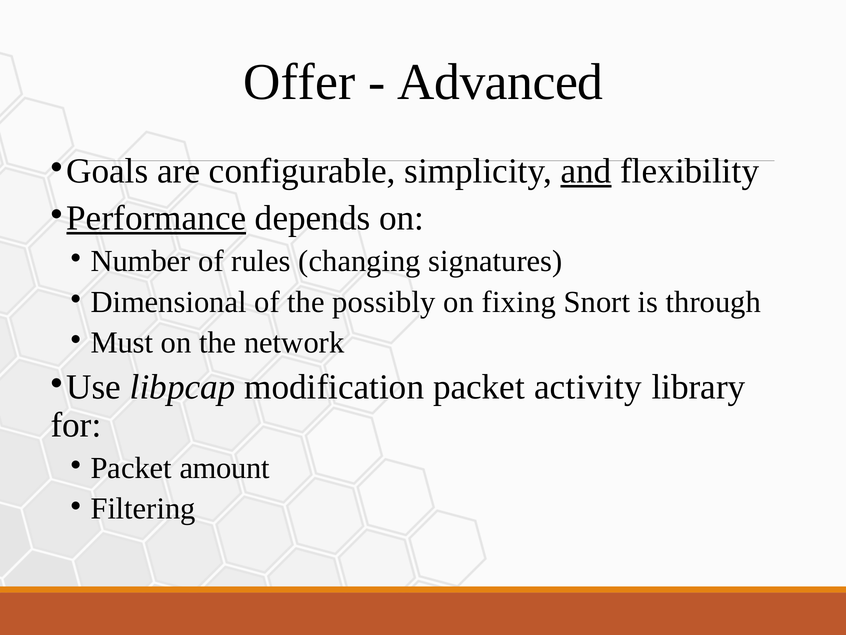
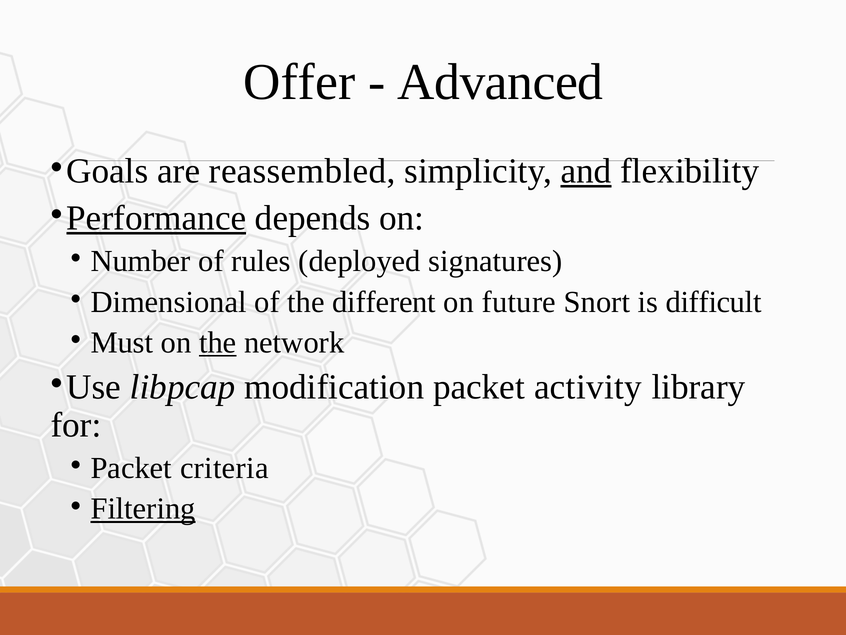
configurable: configurable -> reassembled
changing: changing -> deployed
possibly: possibly -> different
fixing: fixing -> future
through: through -> difficult
the at (218, 342) underline: none -> present
amount: amount -> criteria
Filtering underline: none -> present
